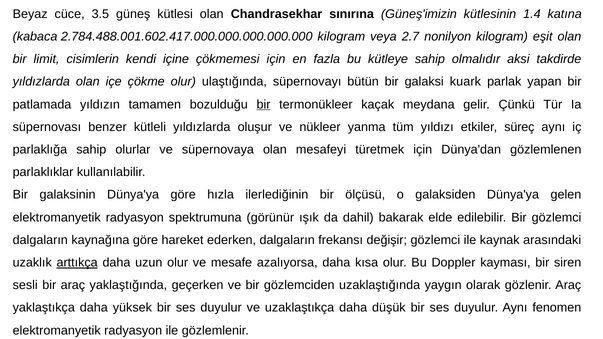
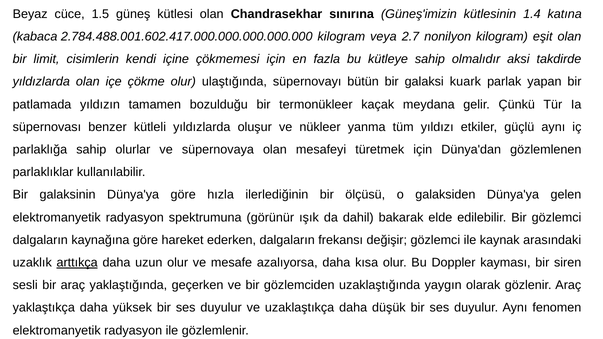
3.5: 3.5 -> 1.5
bir at (264, 104) underline: present -> none
süreç: süreç -> güçlü
